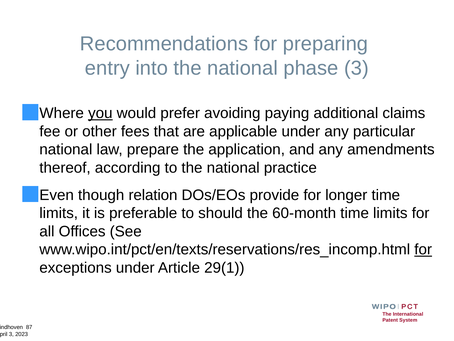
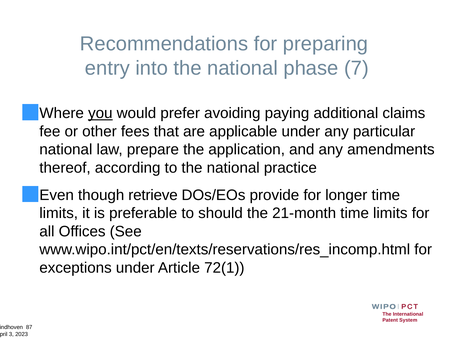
phase 3: 3 -> 7
relation: relation -> retrieve
60-month: 60-month -> 21-month
for at (423, 249) underline: present -> none
29(1: 29(1 -> 72(1
